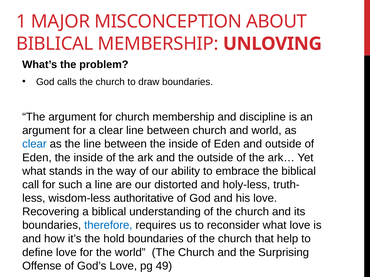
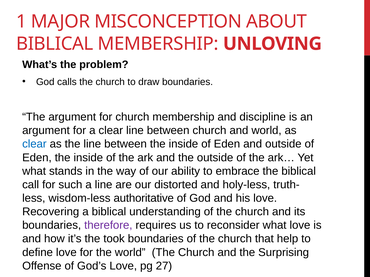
therefore colour: blue -> purple
hold: hold -> took
49: 49 -> 27
